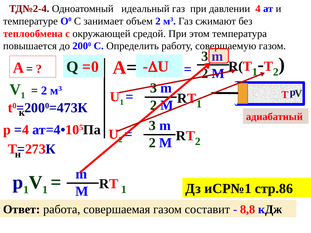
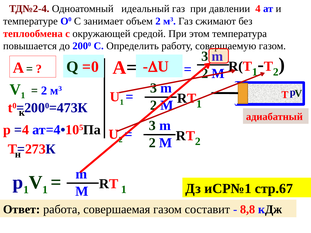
стр.86: стр.86 -> стр.67
